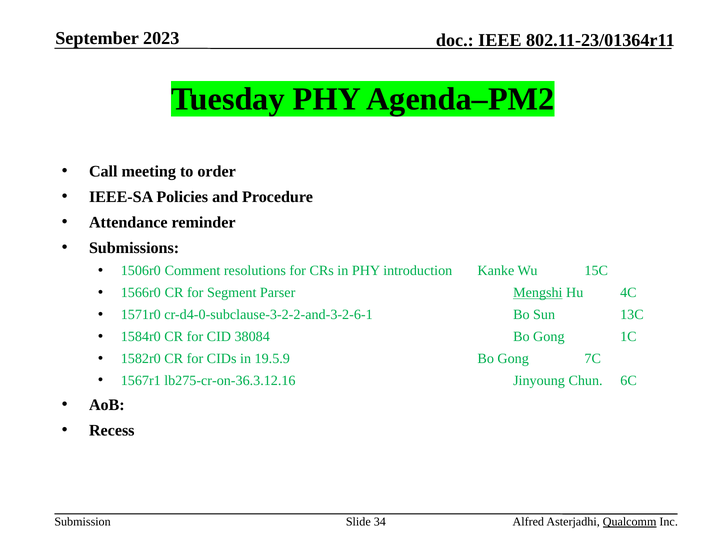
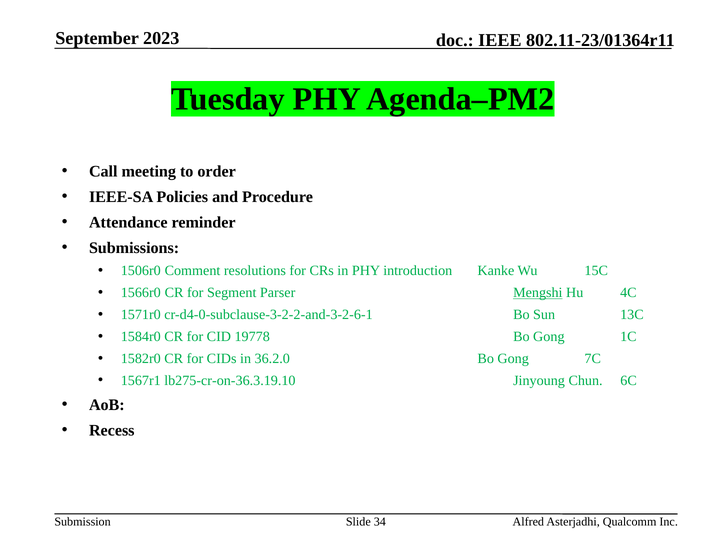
38084: 38084 -> 19778
19.5.9: 19.5.9 -> 36.2.0
lb275-cr-on-36.3.12.16: lb275-cr-on-36.3.12.16 -> lb275-cr-on-36.3.19.10
Qualcomm underline: present -> none
